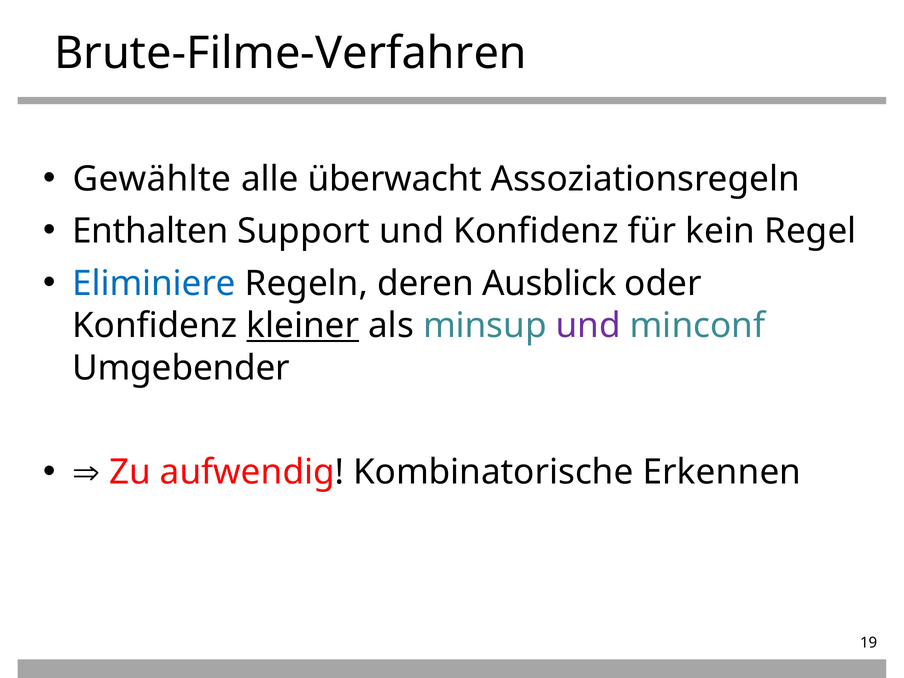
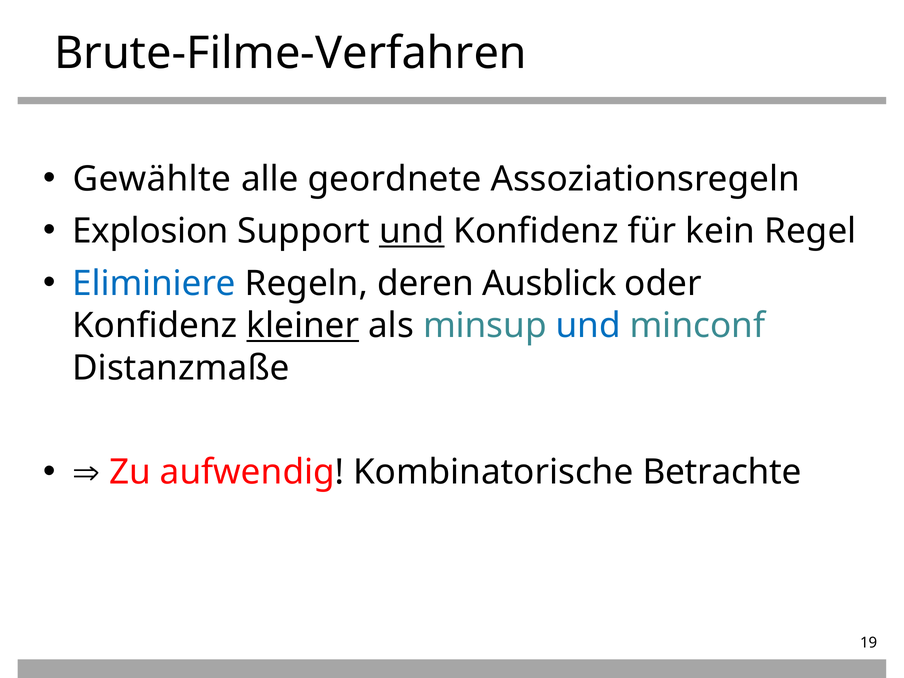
überwacht: überwacht -> geordnete
Enthalten: Enthalten -> Explosion
und at (412, 231) underline: none -> present
und at (588, 326) colour: purple -> blue
Umgebender: Umgebender -> Distanzmaße
Erkennen: Erkennen -> Betrachte
